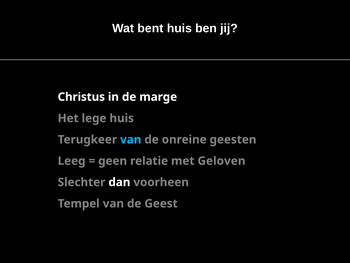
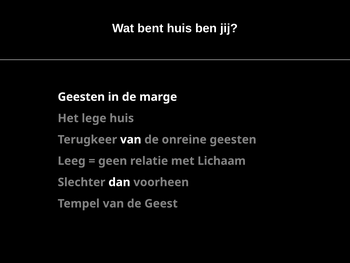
Christus at (81, 97): Christus -> Geesten
van at (131, 139) colour: light blue -> white
Geloven: Geloven -> Lichaam
